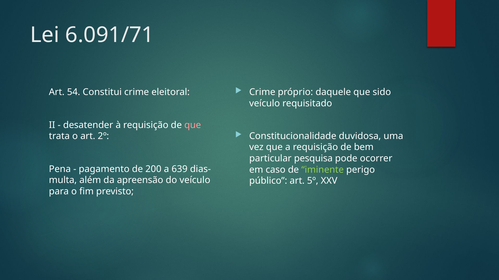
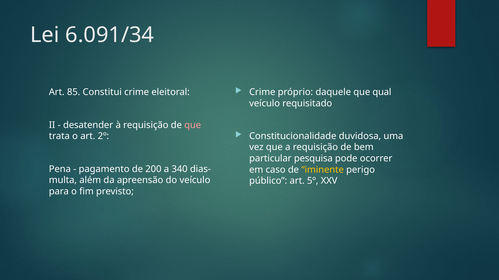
6.091/71: 6.091/71 -> 6.091/34
sido: sido -> qual
54: 54 -> 85
639: 639 -> 340
iminente colour: light green -> yellow
